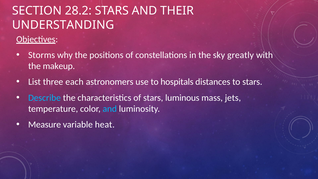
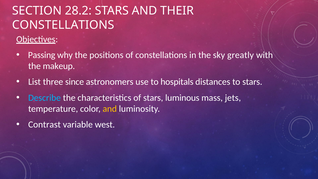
UNDERSTANDING at (63, 25): UNDERSTANDING -> CONSTELLATIONS
Storms: Storms -> Passing
each: each -> since
and at (110, 109) colour: light blue -> yellow
Measure: Measure -> Contrast
heat: heat -> west
